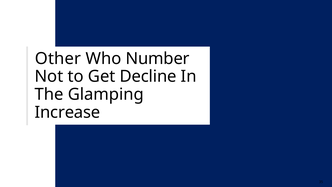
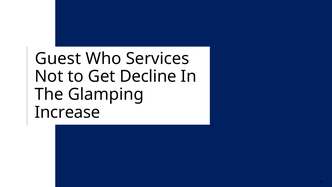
Other: Other -> Guest
Number: Number -> Services
